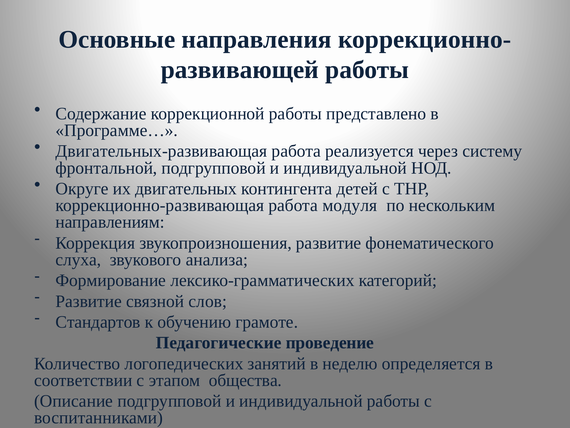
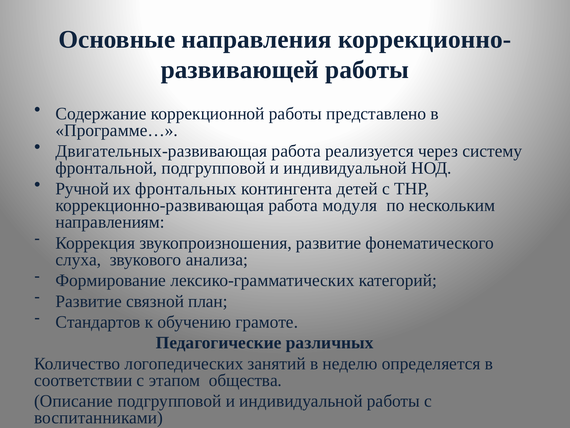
Округе: Округе -> Ручной
двигательных: двигательных -> фронтальных
слов: слов -> план
проведение: проведение -> различных
